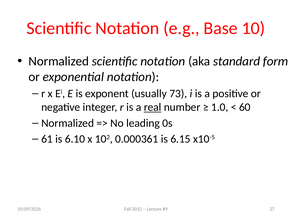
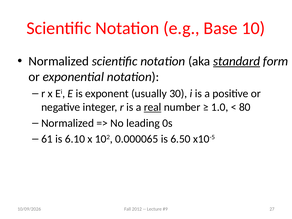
standard underline: none -> present
73: 73 -> 30
60: 60 -> 80
0.000361: 0.000361 -> 0.000065
6.15: 6.15 -> 6.50
